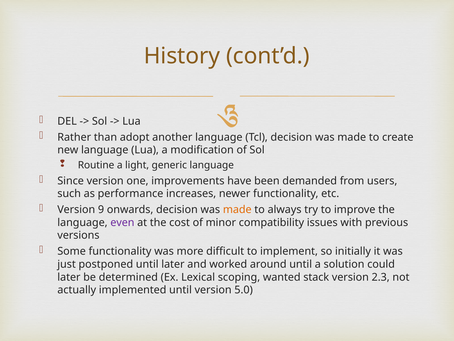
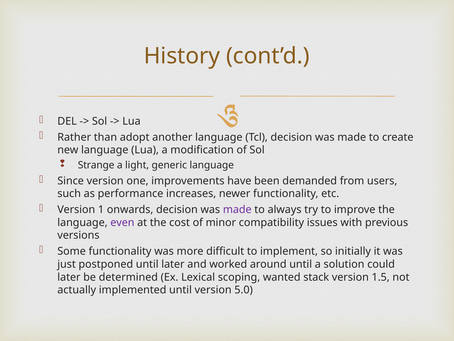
Routine: Routine -> Strange
9: 9 -> 1
made at (237, 209) colour: orange -> purple
2.3: 2.3 -> 1.5
